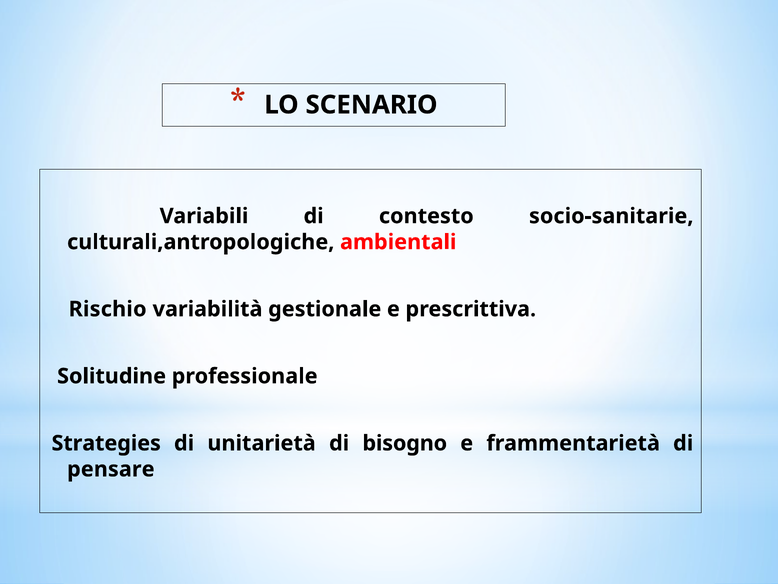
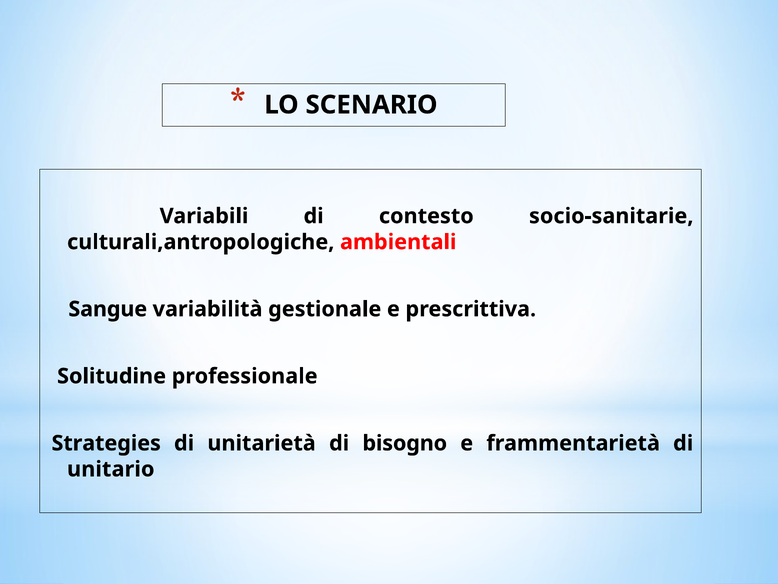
Rischio: Rischio -> Sangue
pensare: pensare -> unitario
